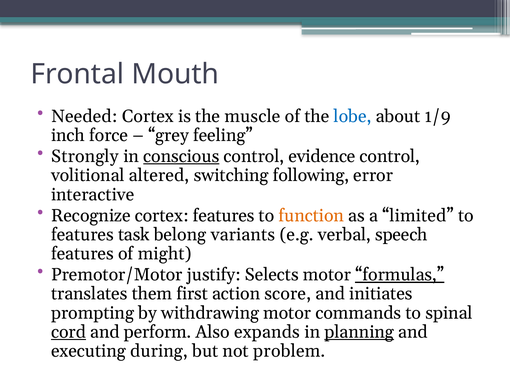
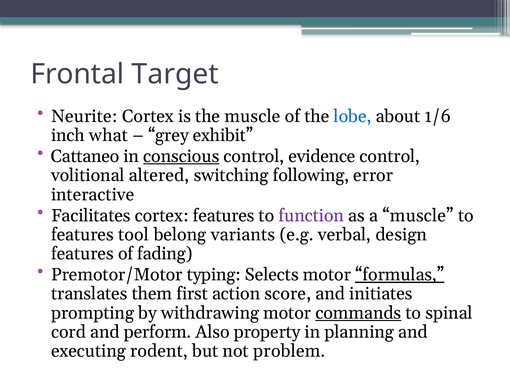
Mouth: Mouth -> Target
Needed: Needed -> Neurite
1/9: 1/9 -> 1/6
force: force -> what
feeling: feeling -> exhibit
Strongly: Strongly -> Cattaneo
Recognize: Recognize -> Facilitates
function colour: orange -> purple
a limited: limited -> muscle
task: task -> tool
speech: speech -> design
might: might -> fading
justify: justify -> typing
commands underline: none -> present
cord underline: present -> none
expands: expands -> property
planning underline: present -> none
during: during -> rodent
